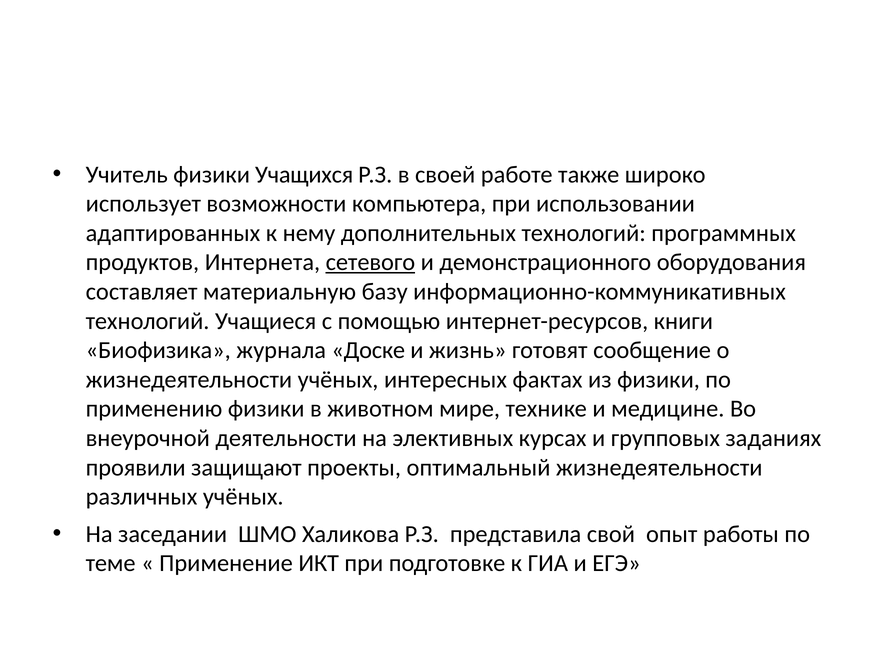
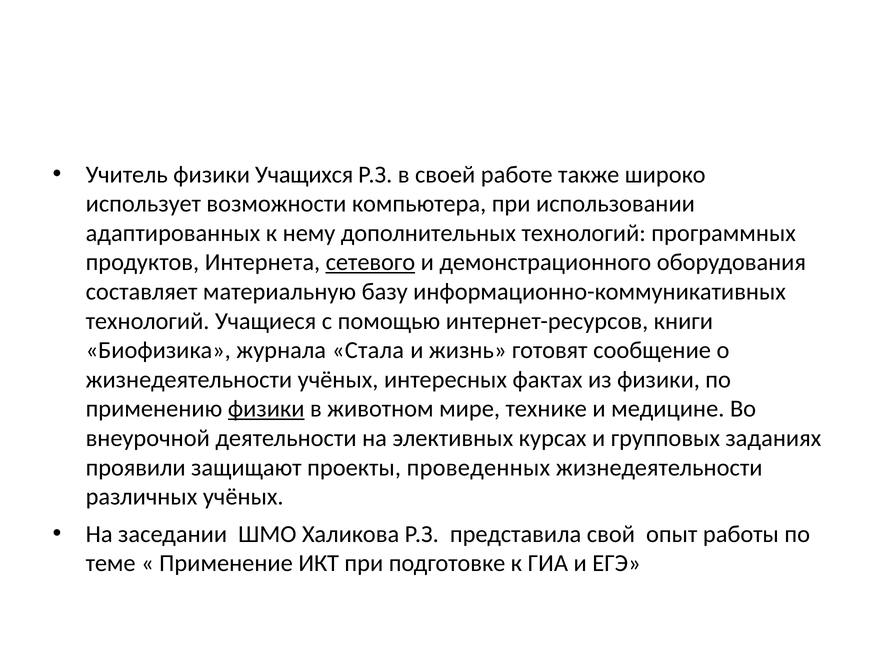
Доске: Доске -> Стала
физики at (266, 409) underline: none -> present
оптимальный: оптимальный -> проведенных
